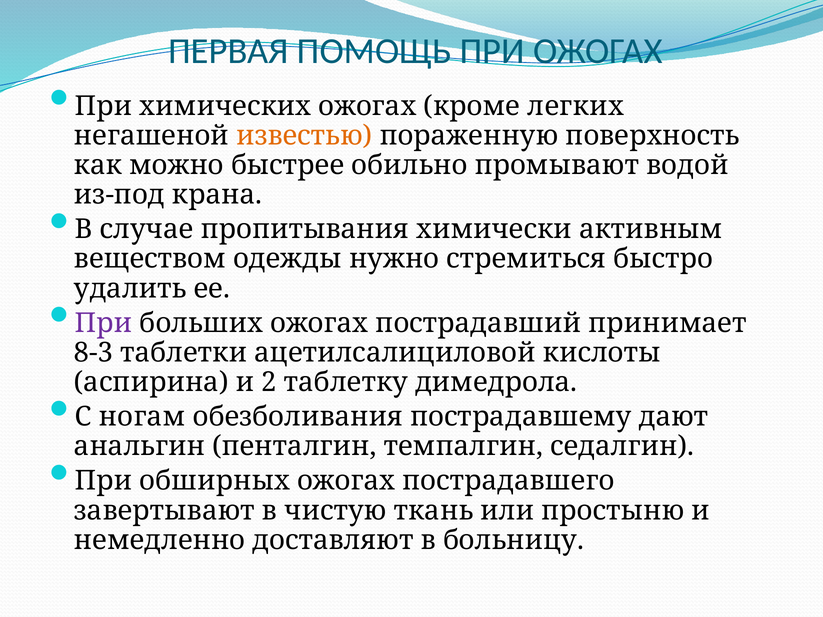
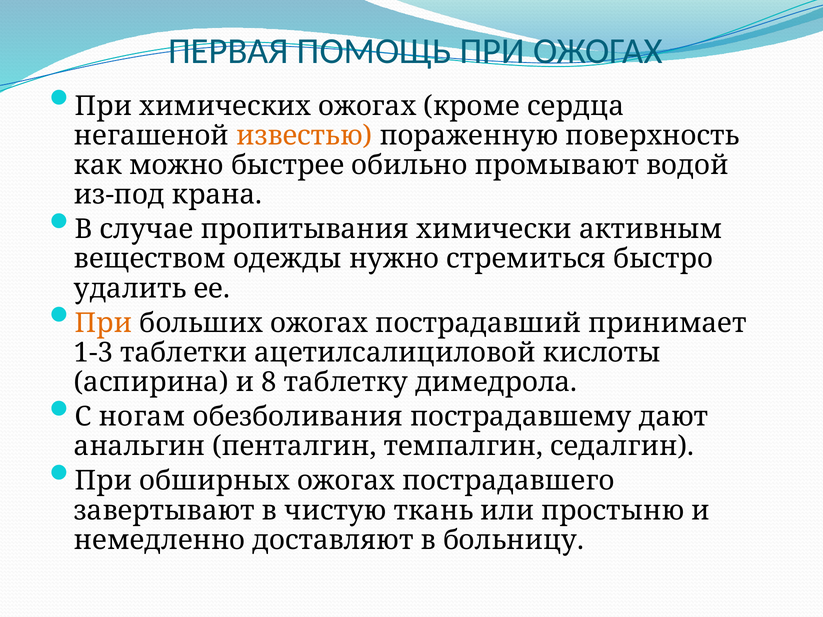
легких: легких -> сердца
При at (104, 323) colour: purple -> orange
8-3: 8-3 -> 1-3
2: 2 -> 8
